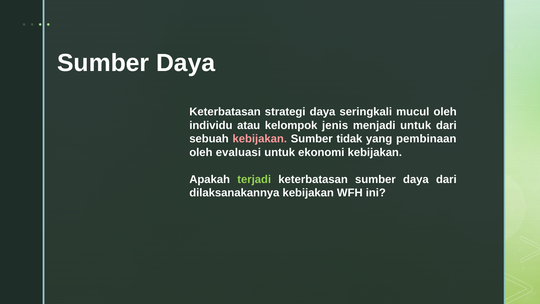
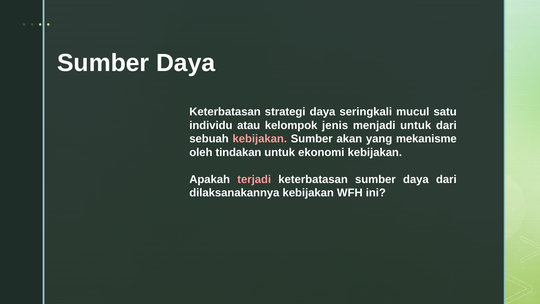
mucul oleh: oleh -> satu
tidak: tidak -> akan
pembinaan: pembinaan -> mekanisme
evaluasi: evaluasi -> tindakan
terjadi colour: light green -> pink
